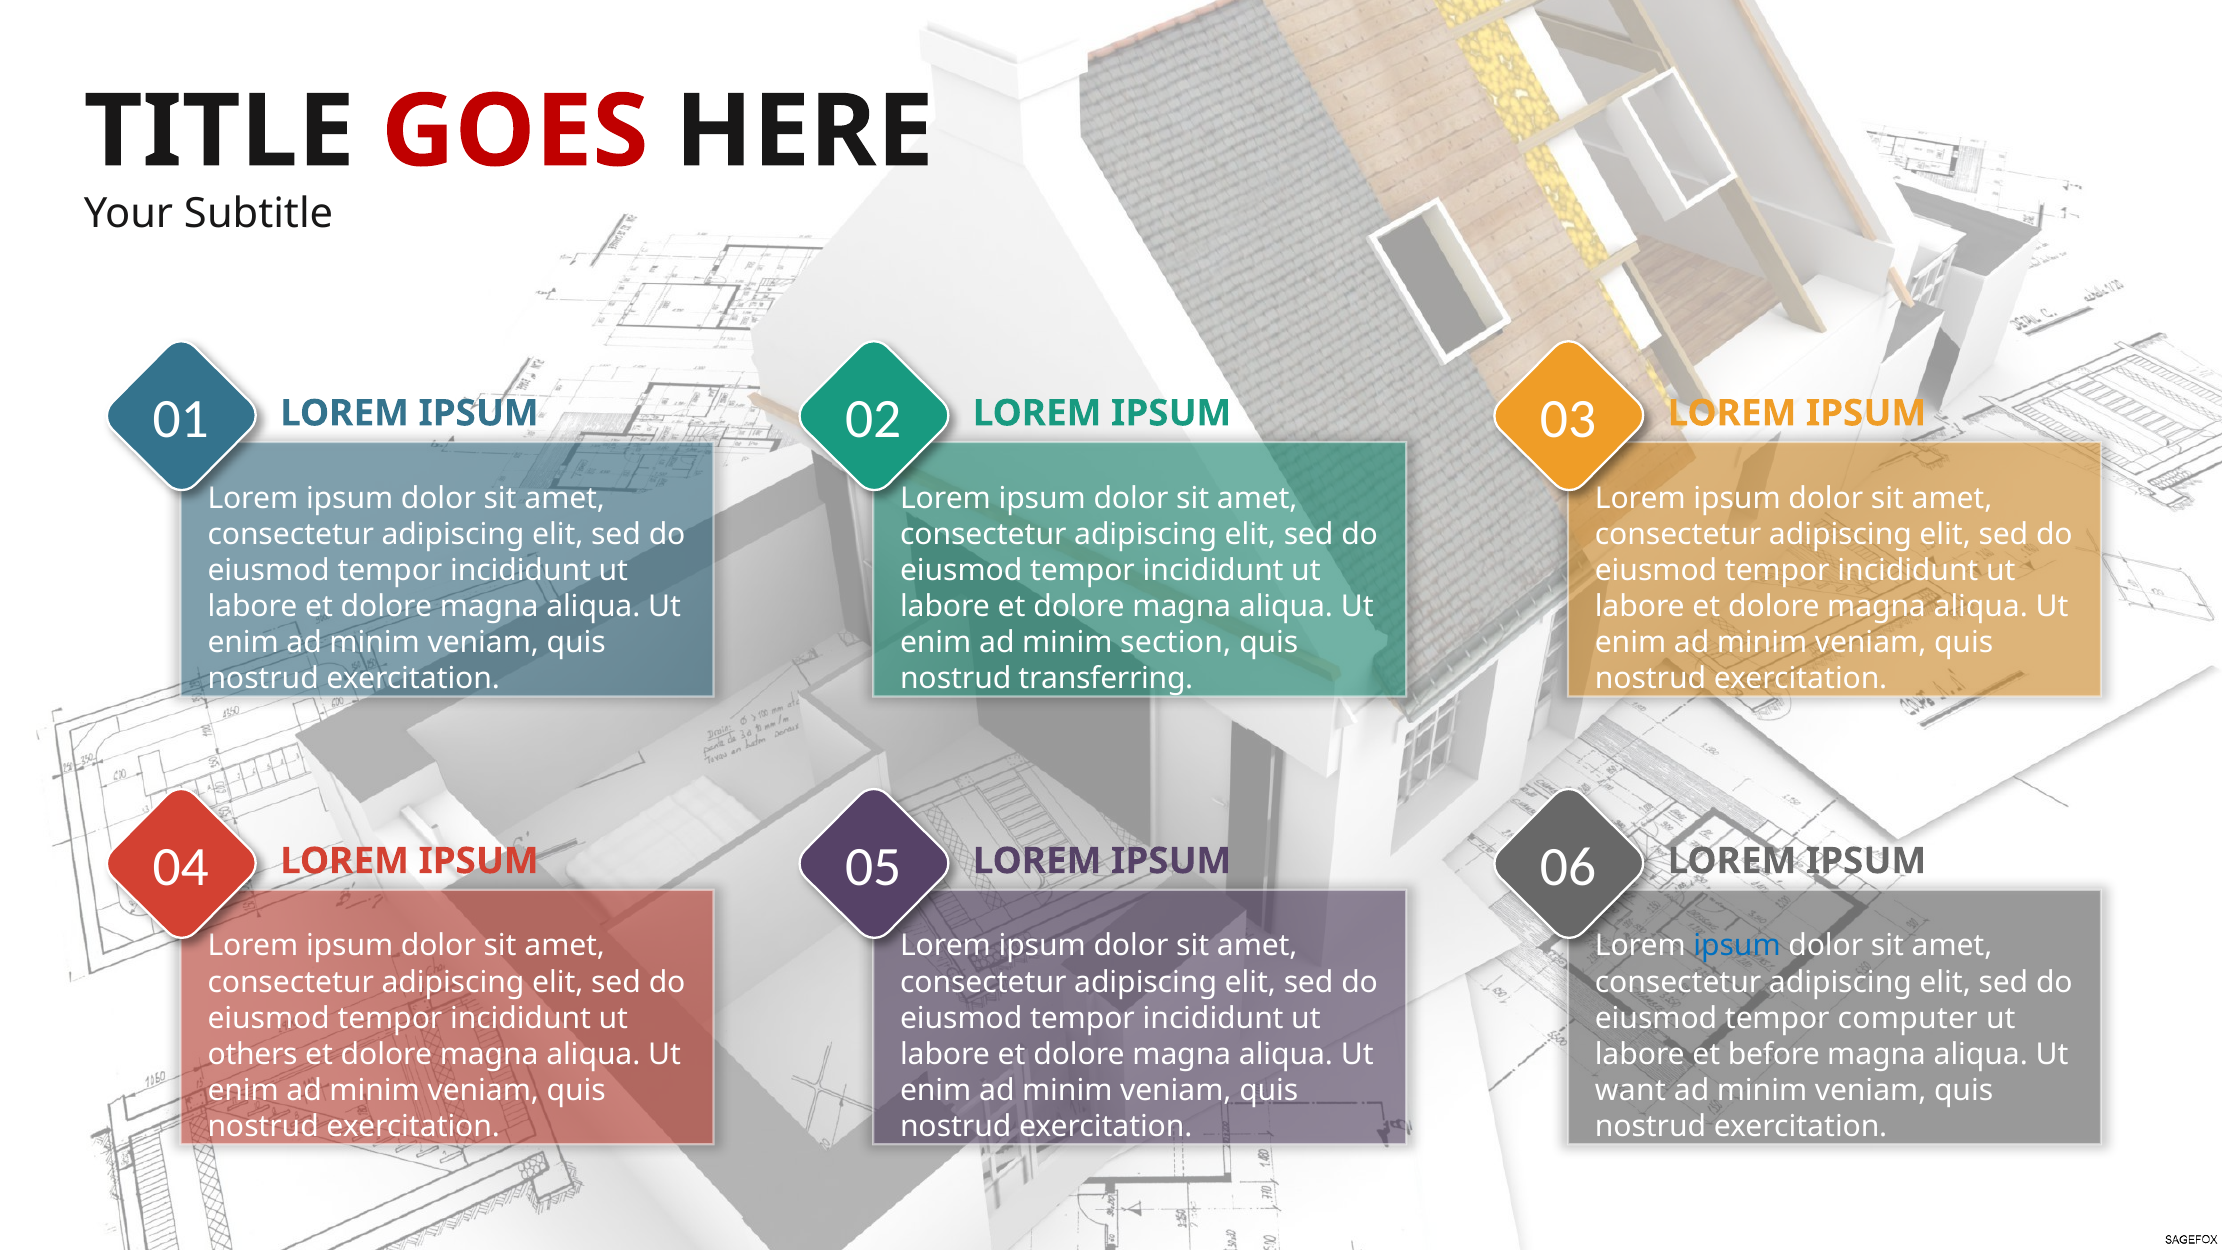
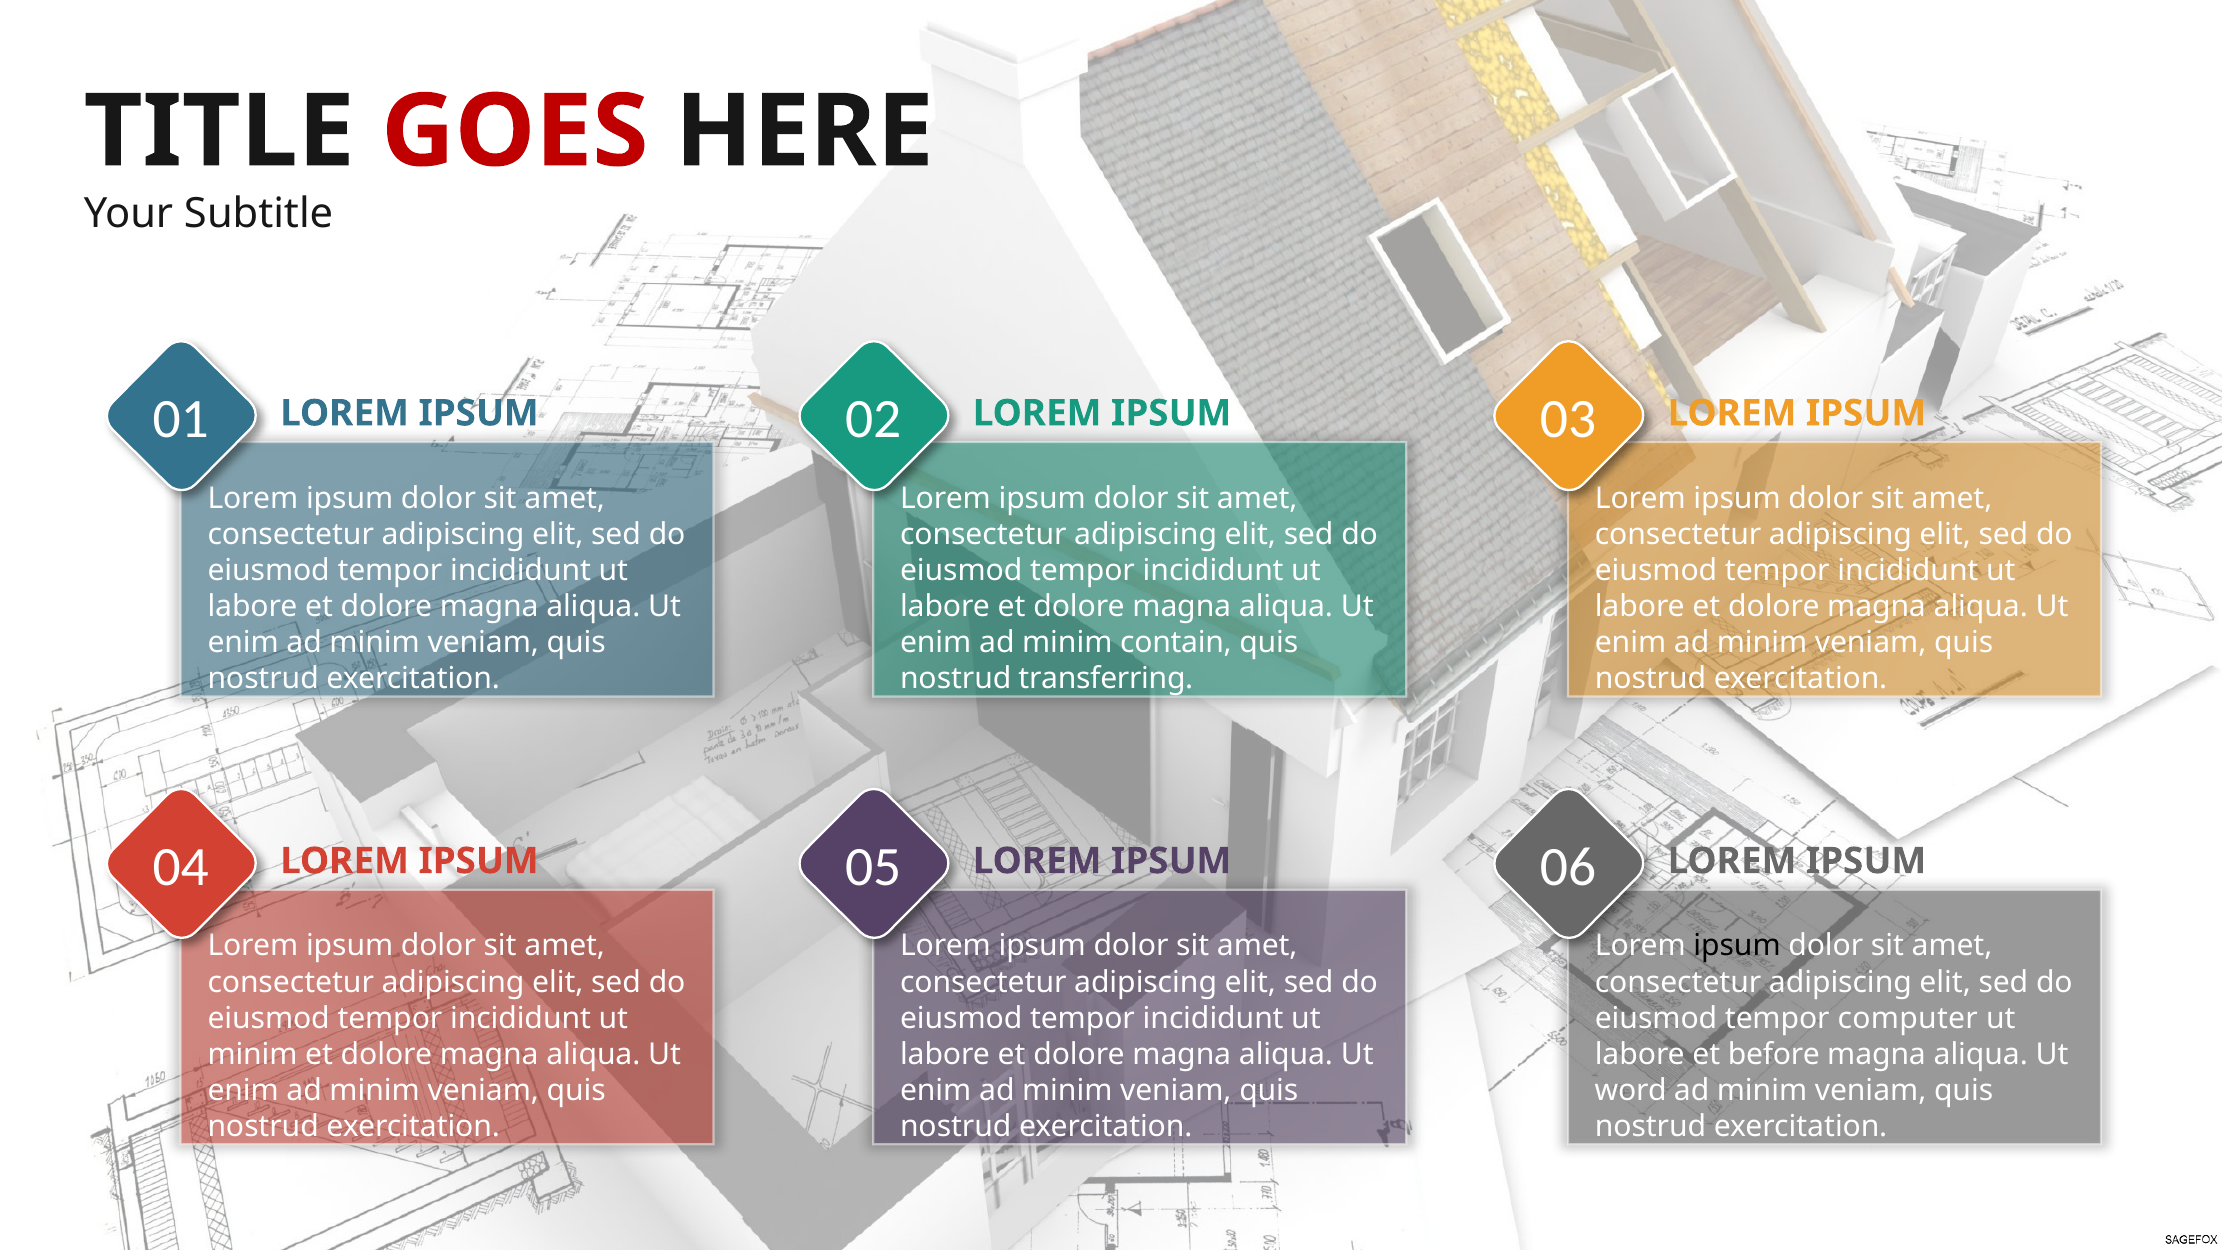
section: section -> contain
ipsum at (1737, 946) colour: blue -> black
others at (253, 1054): others -> minim
want: want -> word
